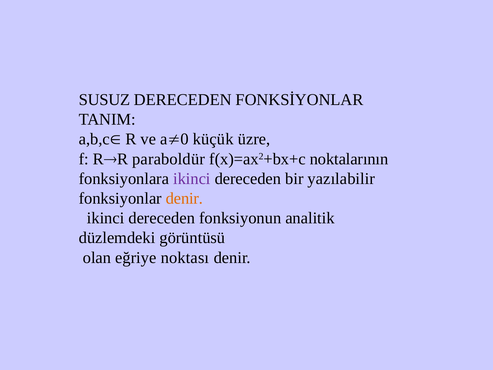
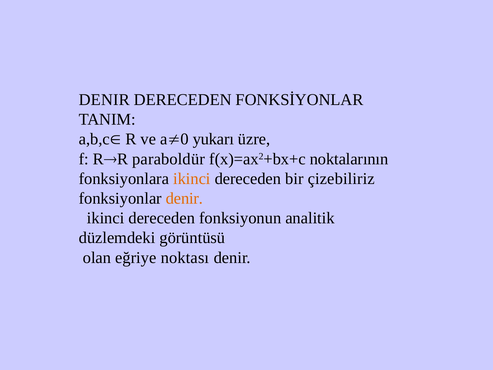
SUSUZ at (104, 100): SUSUZ -> DENIR
küçük: küçük -> yukarı
ikinci at (192, 179) colour: purple -> orange
yazılabilir: yazılabilir -> çizebiliriz
